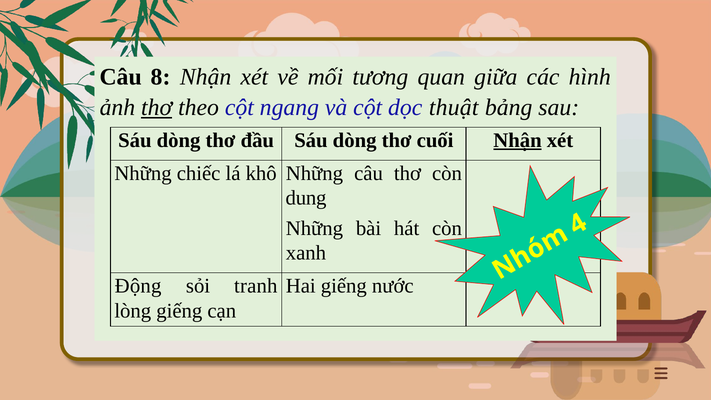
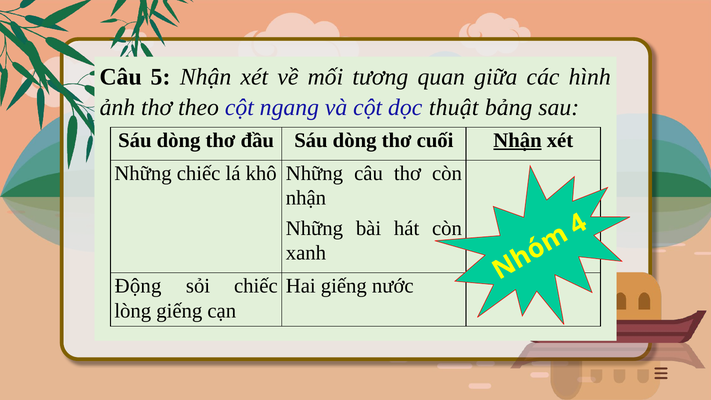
8: 8 -> 5
thơ at (157, 108) underline: present -> none
dung at (306, 198): dung -> nhận
sỏi tranh: tranh -> chiếc
